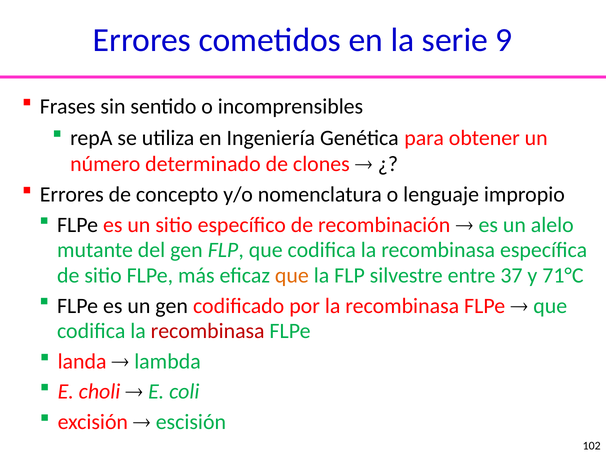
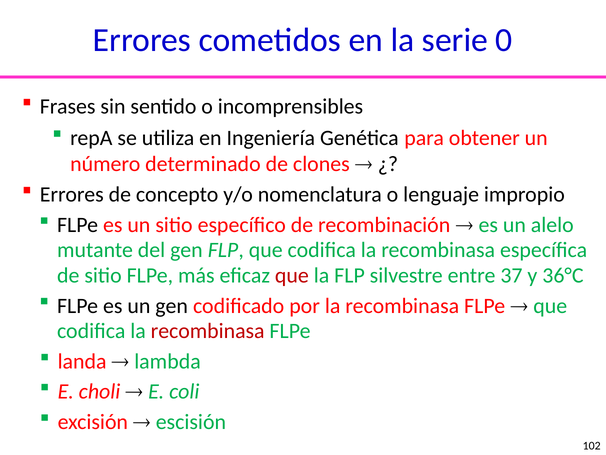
9: 9 -> 0
que at (292, 275) colour: orange -> red
71°C: 71°C -> 36°C
